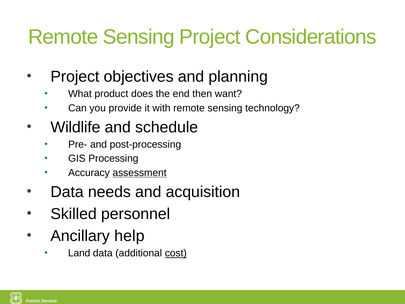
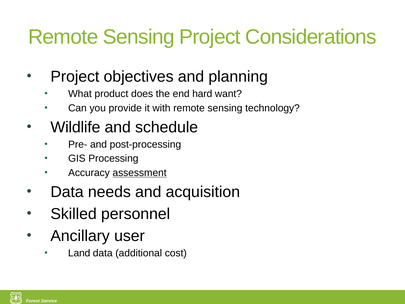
then: then -> hard
help: help -> user
cost underline: present -> none
